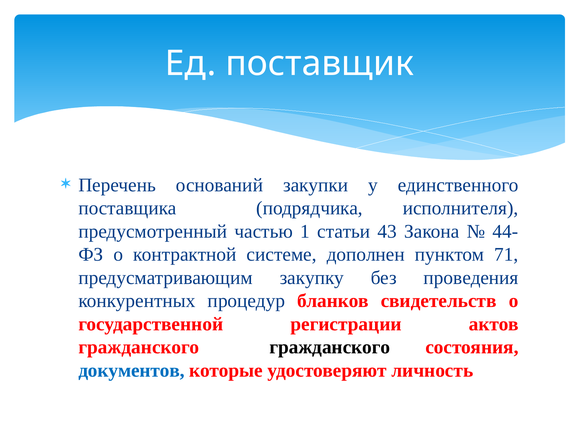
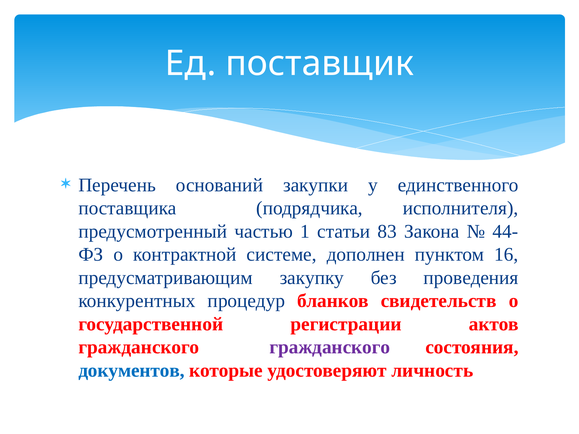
43: 43 -> 83
71: 71 -> 16
гражданского at (330, 347) colour: black -> purple
